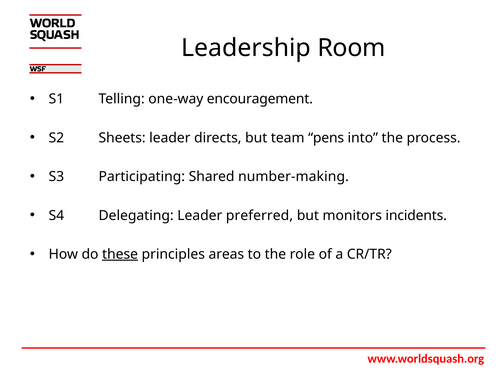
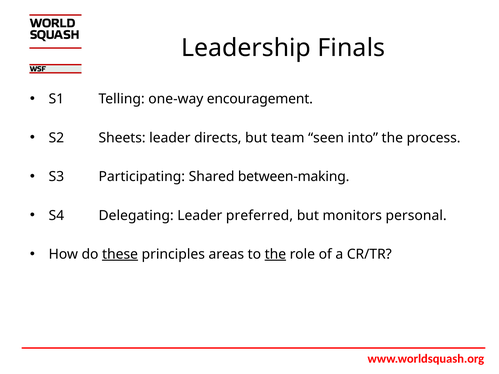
Room: Room -> Finals
pens: pens -> seen
number-making: number-making -> between-making
incidents: incidents -> personal
the at (275, 254) underline: none -> present
